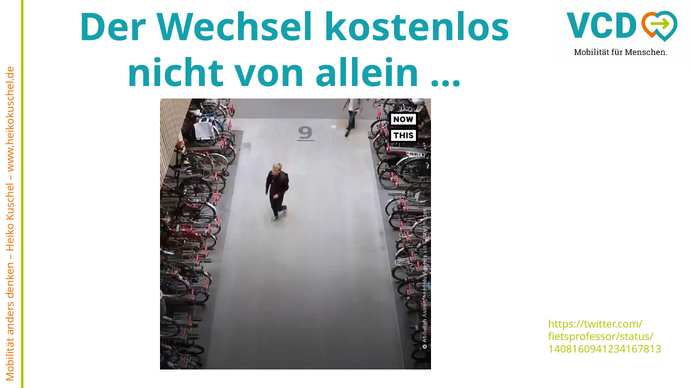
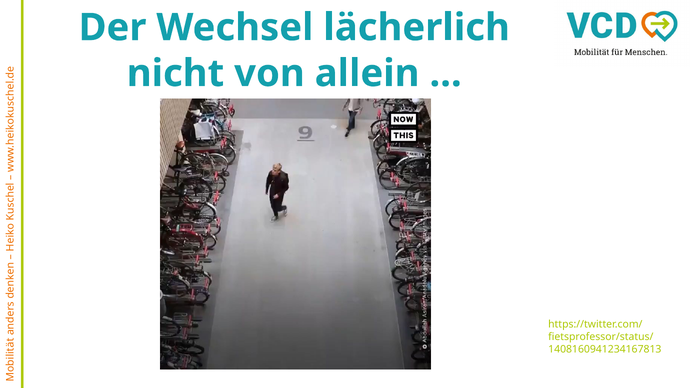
kostenlos: kostenlos -> lächerlich
